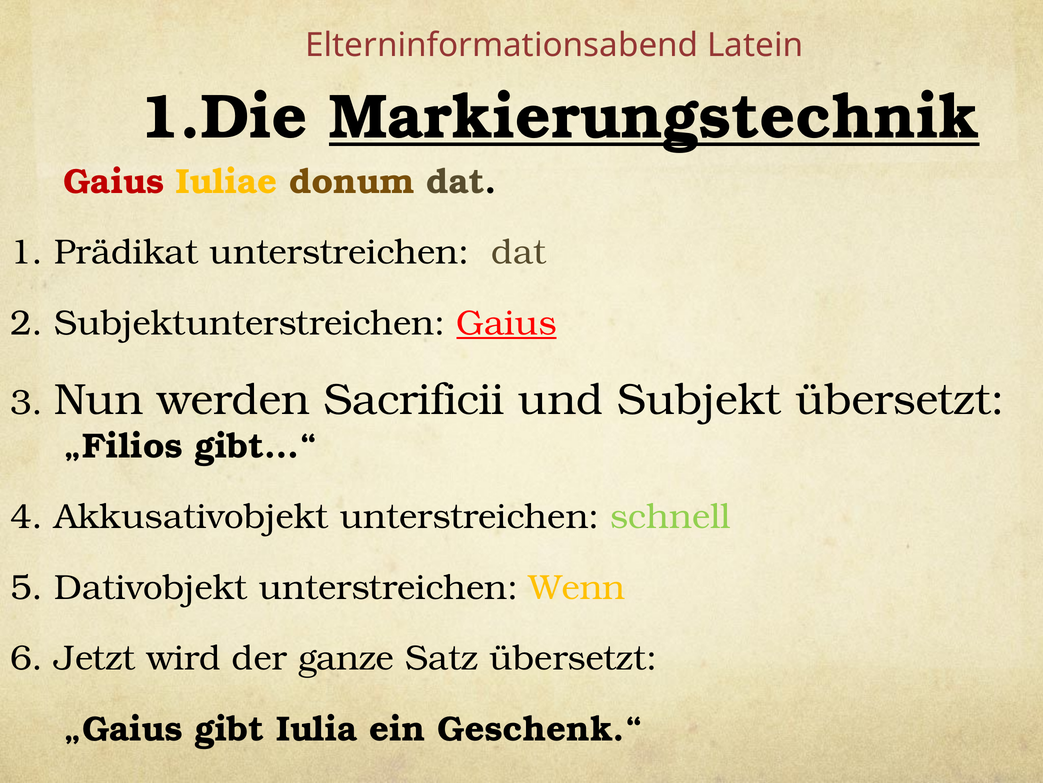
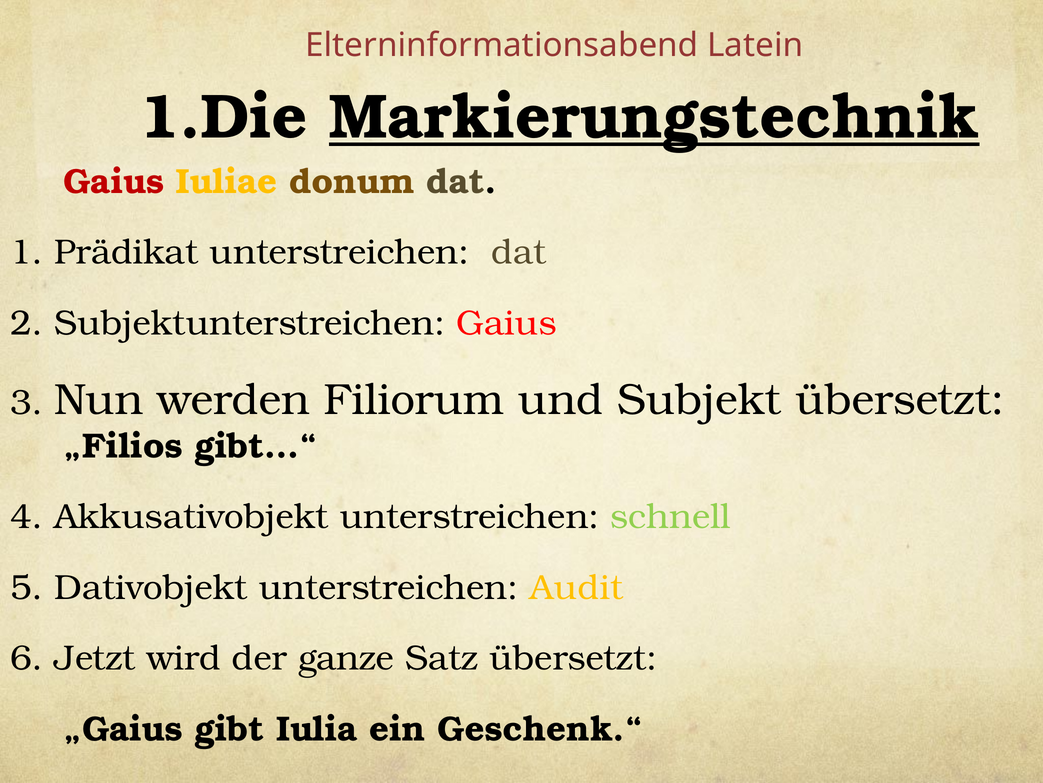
Gaius at (507, 323) underline: present -> none
Sacrificii: Sacrificii -> Filiorum
Wenn: Wenn -> Audit
